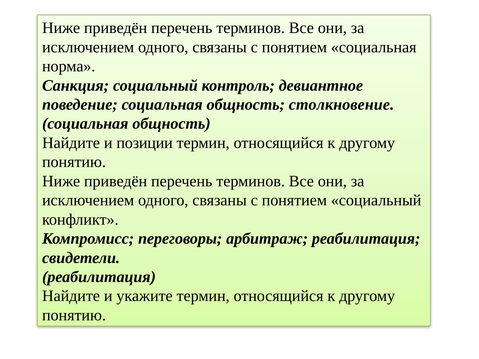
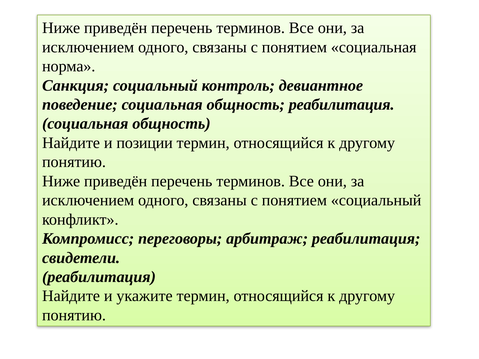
общность столкновение: столкновение -> реабилитация
